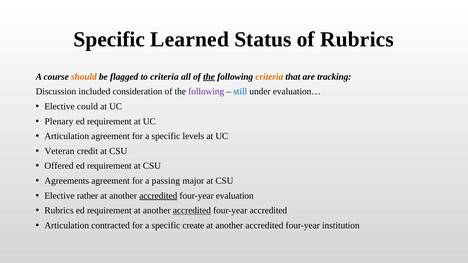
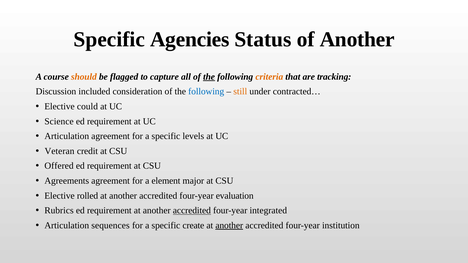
Learned: Learned -> Agencies
of Rubrics: Rubrics -> Another
to criteria: criteria -> capture
following at (206, 92) colour: purple -> blue
still colour: blue -> orange
evaluation…: evaluation… -> contracted…
Plenary: Plenary -> Science
passing: passing -> element
rather: rather -> rolled
accredited at (158, 196) underline: present -> none
four-year accredited: accredited -> integrated
contracted: contracted -> sequences
another at (229, 226) underline: none -> present
